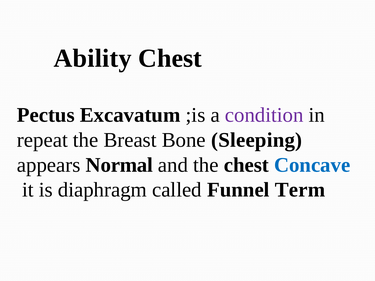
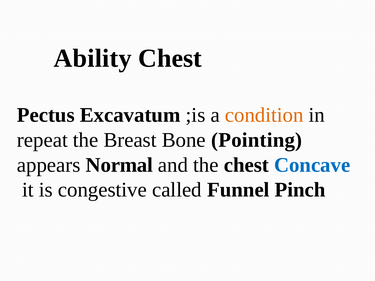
condition colour: purple -> orange
Sleeping: Sleeping -> Pointing
diaphragm: diaphragm -> congestive
Term: Term -> Pinch
